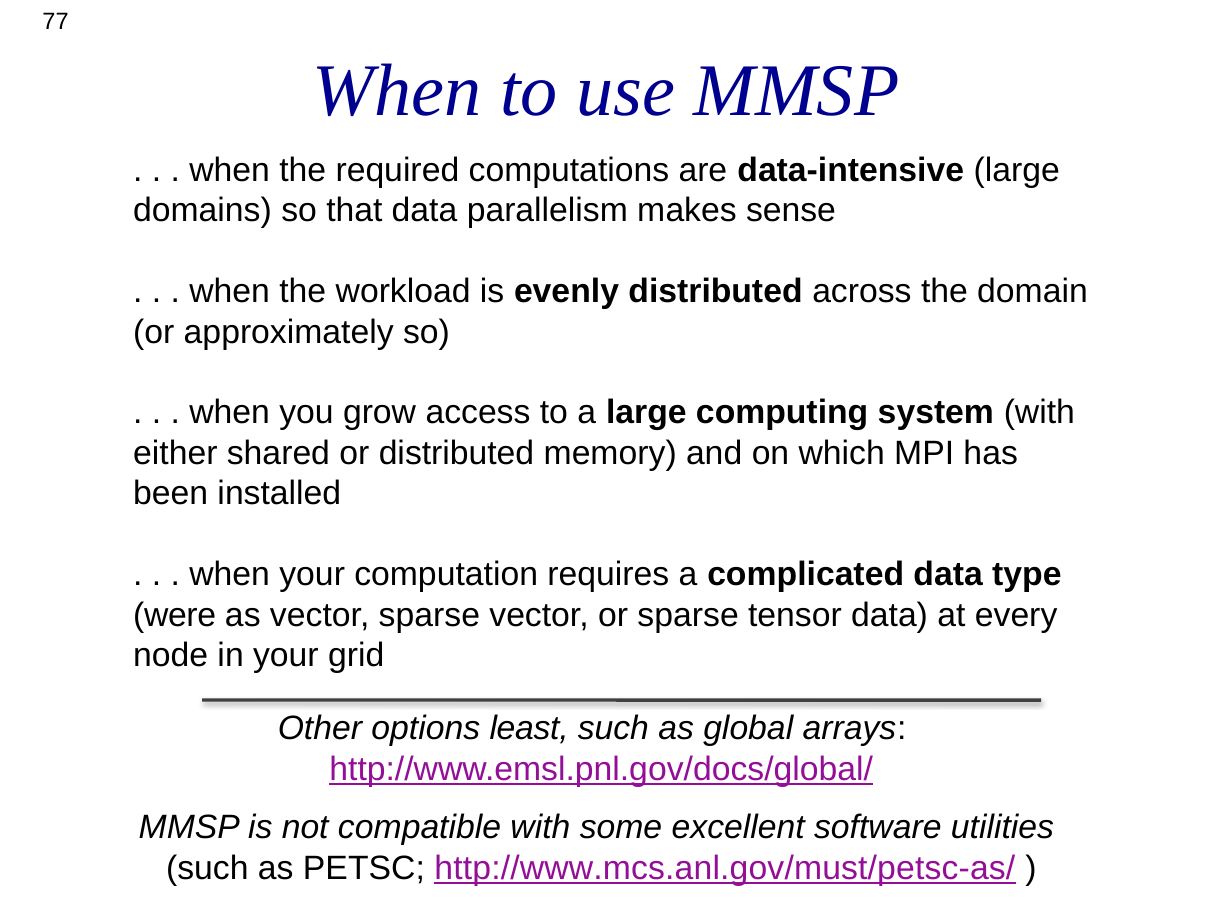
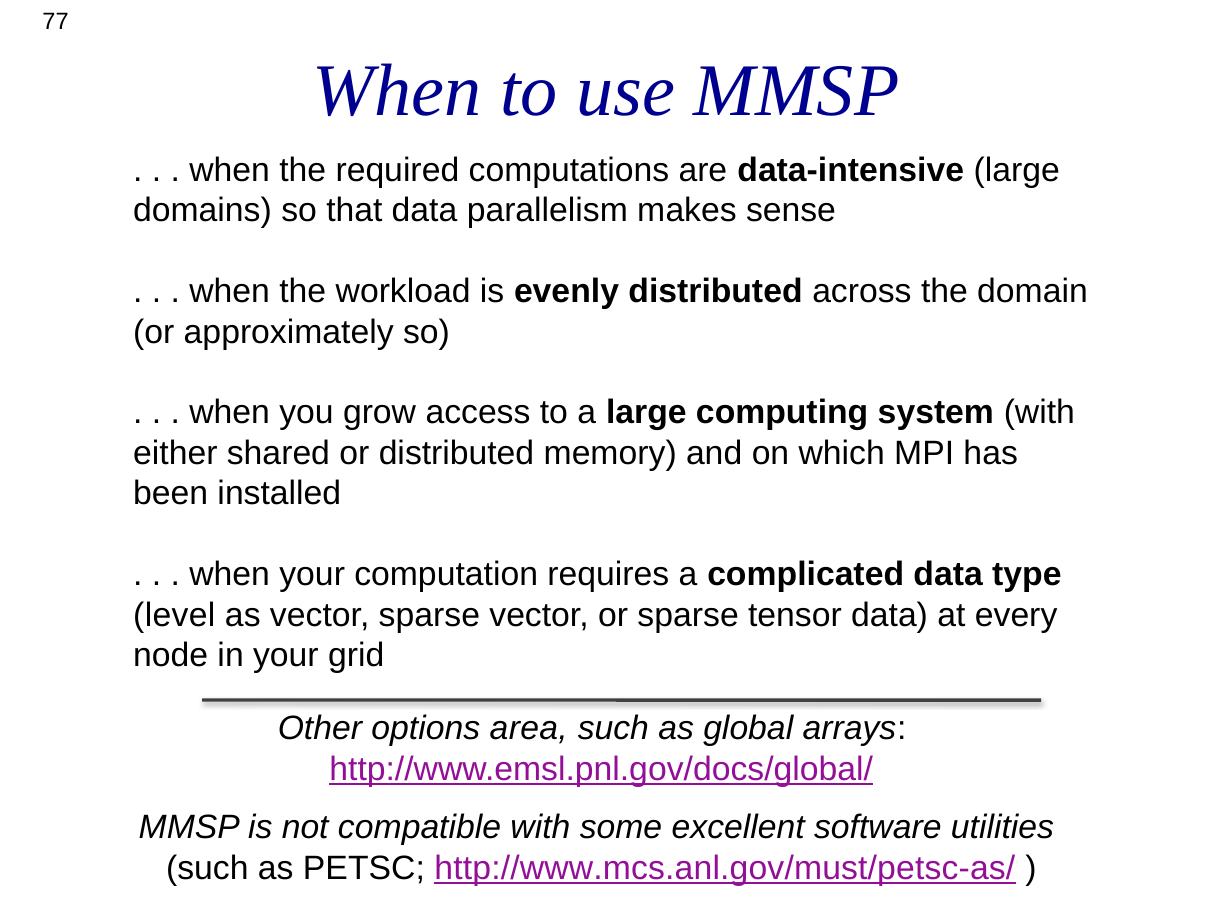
were: were -> level
least: least -> area
